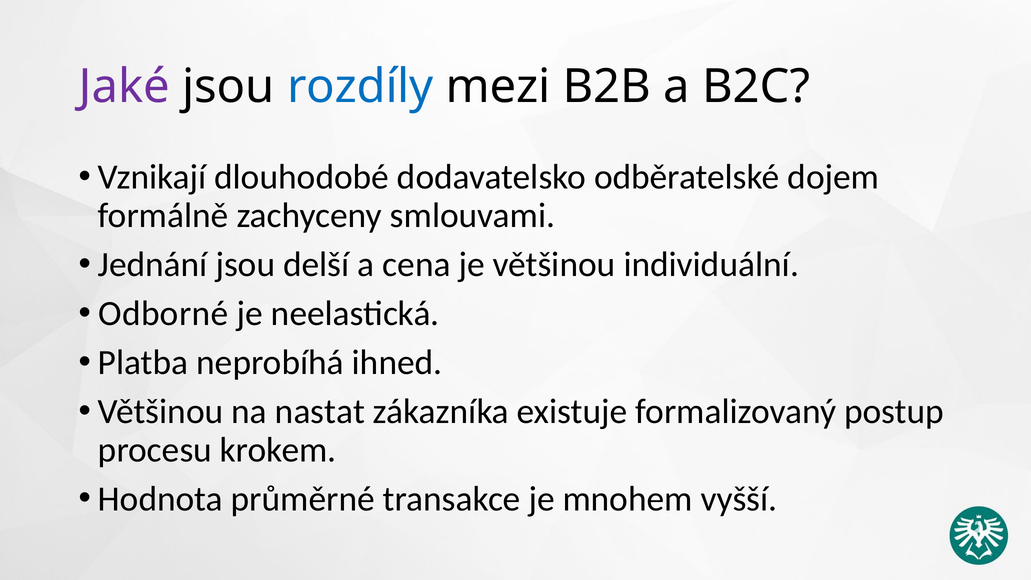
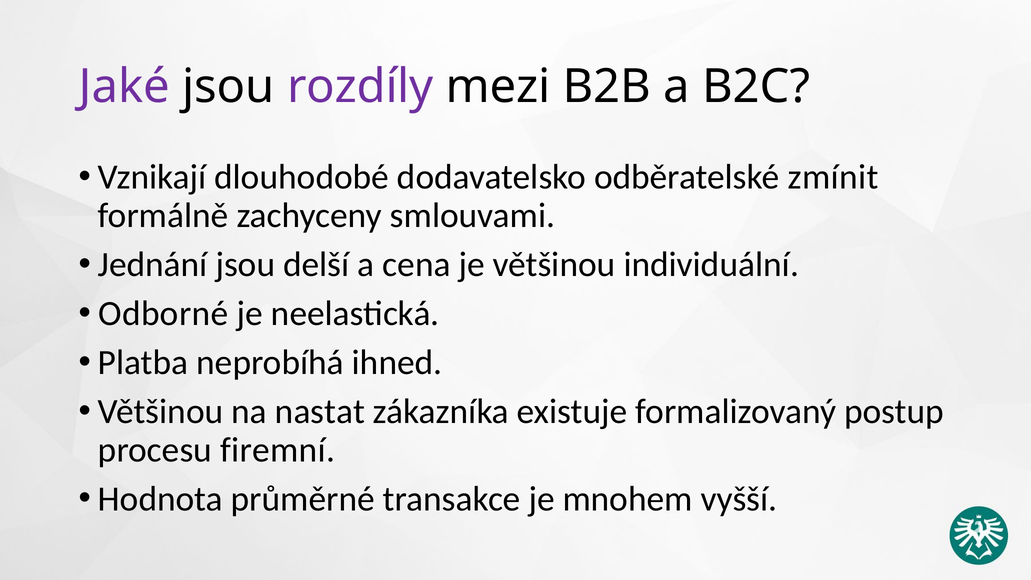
rozdíly colour: blue -> purple
dojem: dojem -> zmínit
krokem: krokem -> firemní
